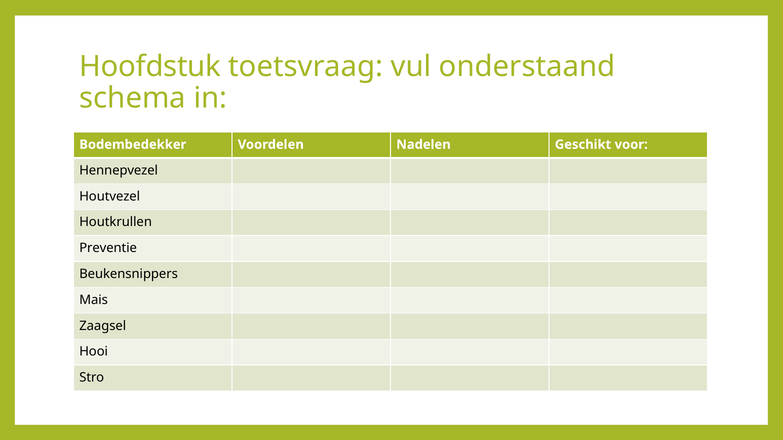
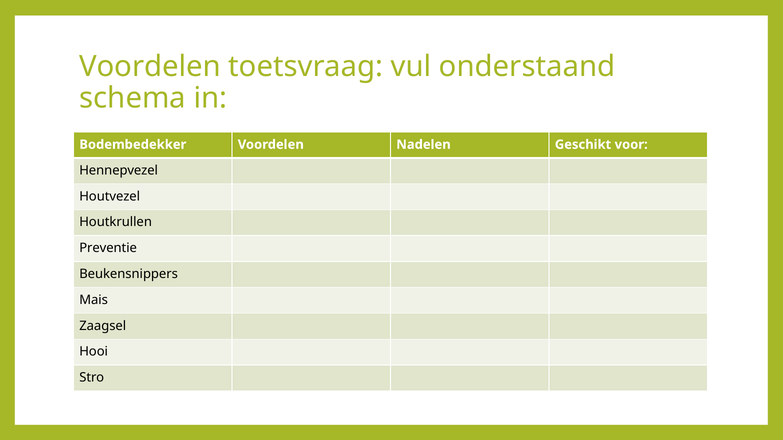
Hoofdstuk at (150, 67): Hoofdstuk -> Voordelen
